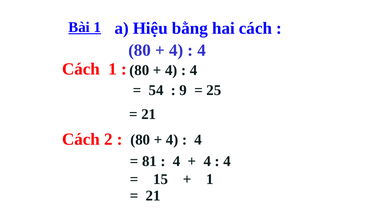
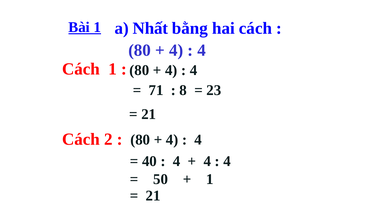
Hiệu: Hiệu -> Nhất
54: 54 -> 71
9: 9 -> 8
25: 25 -> 23
81: 81 -> 40
15: 15 -> 50
